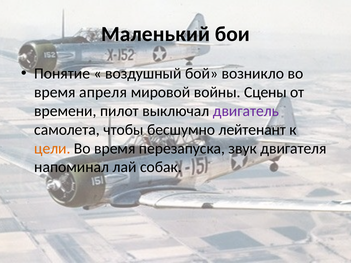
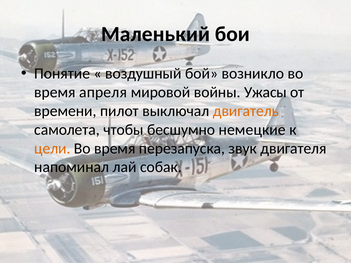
Сцены: Сцены -> Ужасы
двигатель colour: purple -> orange
лейтенант: лейтенант -> немецкие
